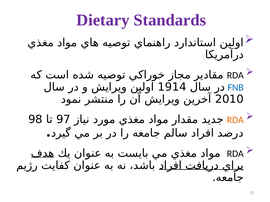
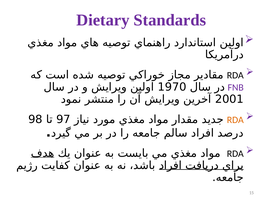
1914: 1914 -> 1970
FNB colour: blue -> purple
2010: 2010 -> 2001
